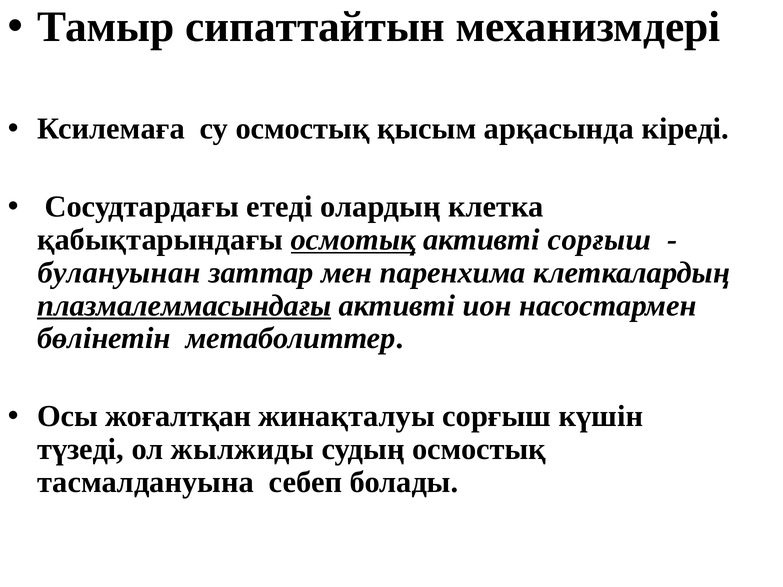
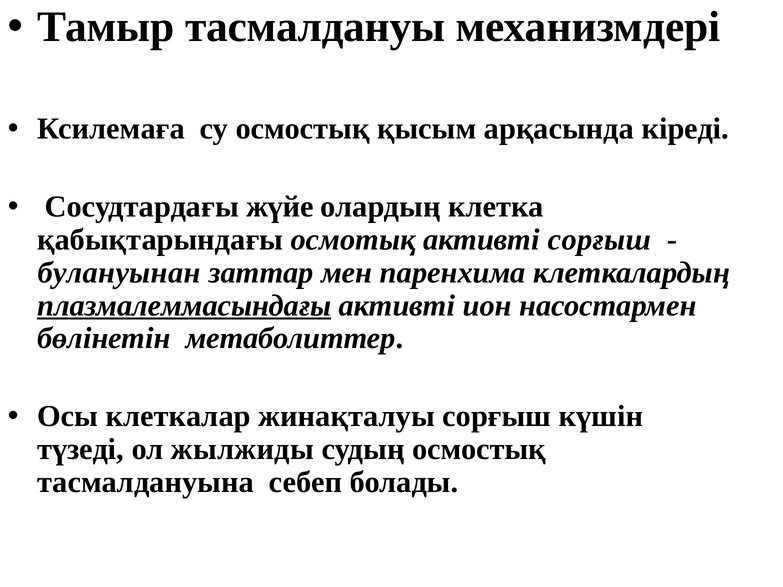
сипаттайтын: сипаттайтын -> тасмалдануы
етеді: етеді -> жүйе
осмотық underline: present -> none
жоғалтқан: жоғалтқан -> клеткалар
